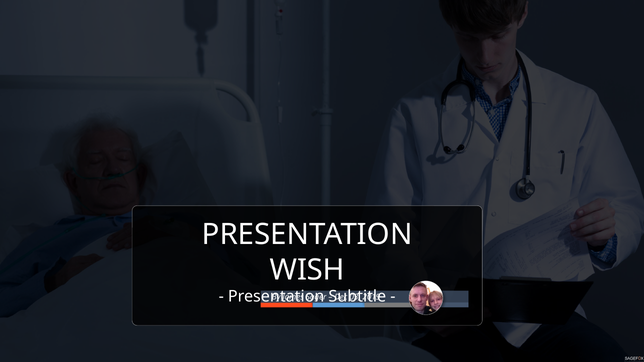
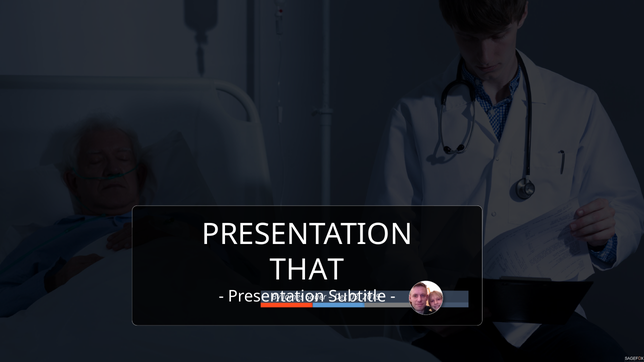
WISH: WISH -> THAT
